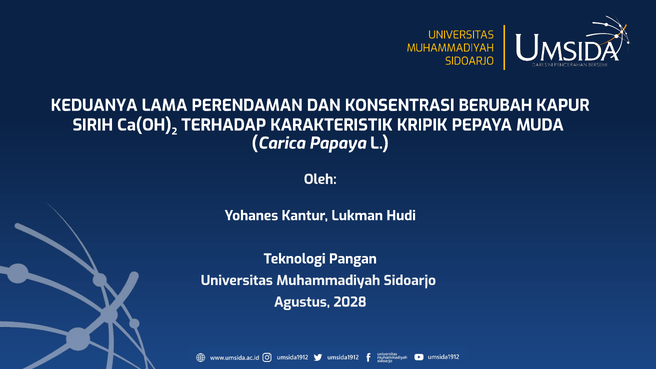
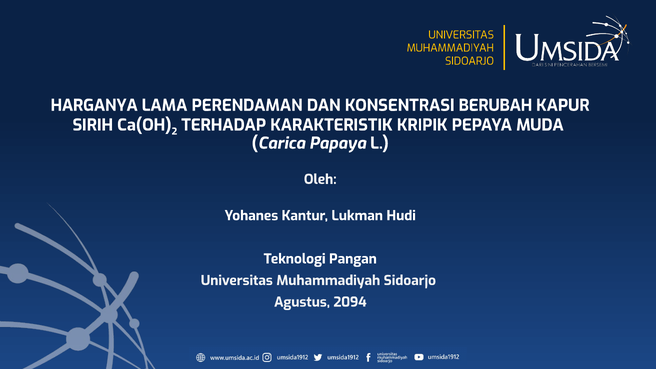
KEDUANYA: KEDUANYA -> HARGANYA
2028: 2028 -> 2094
